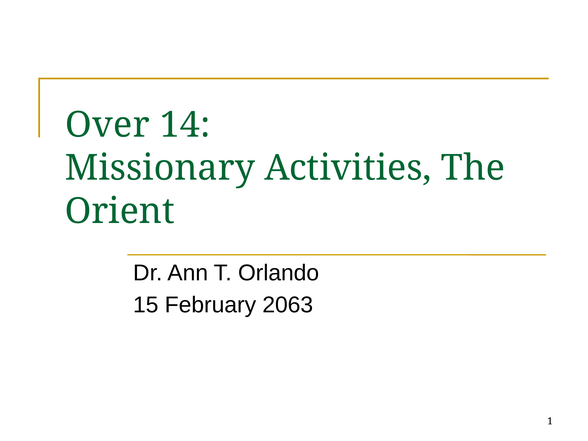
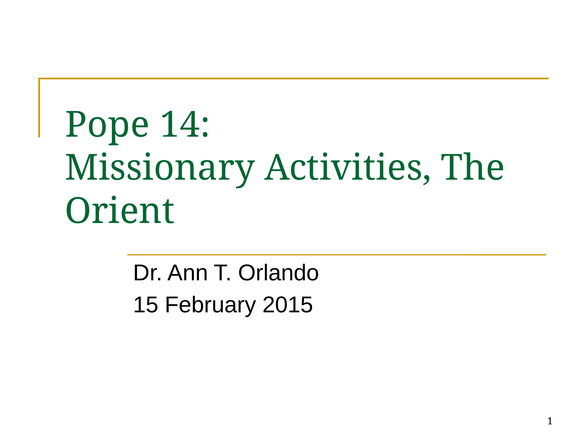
Over: Over -> Pope
2063: 2063 -> 2015
